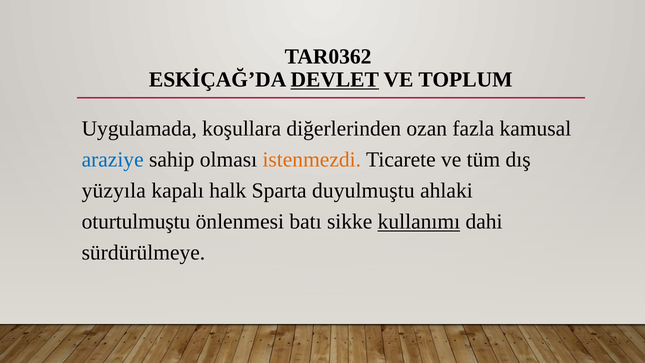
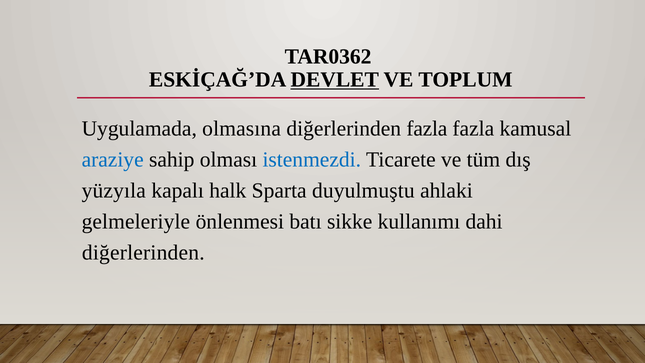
koşullara: koşullara -> olmasına
diğerlerinden ozan: ozan -> fazla
istenmezdi colour: orange -> blue
oturtulmuştu: oturtulmuştu -> gelmeleriyle
kullanımı underline: present -> none
sürdürülmeye at (143, 253): sürdürülmeye -> diğerlerinden
